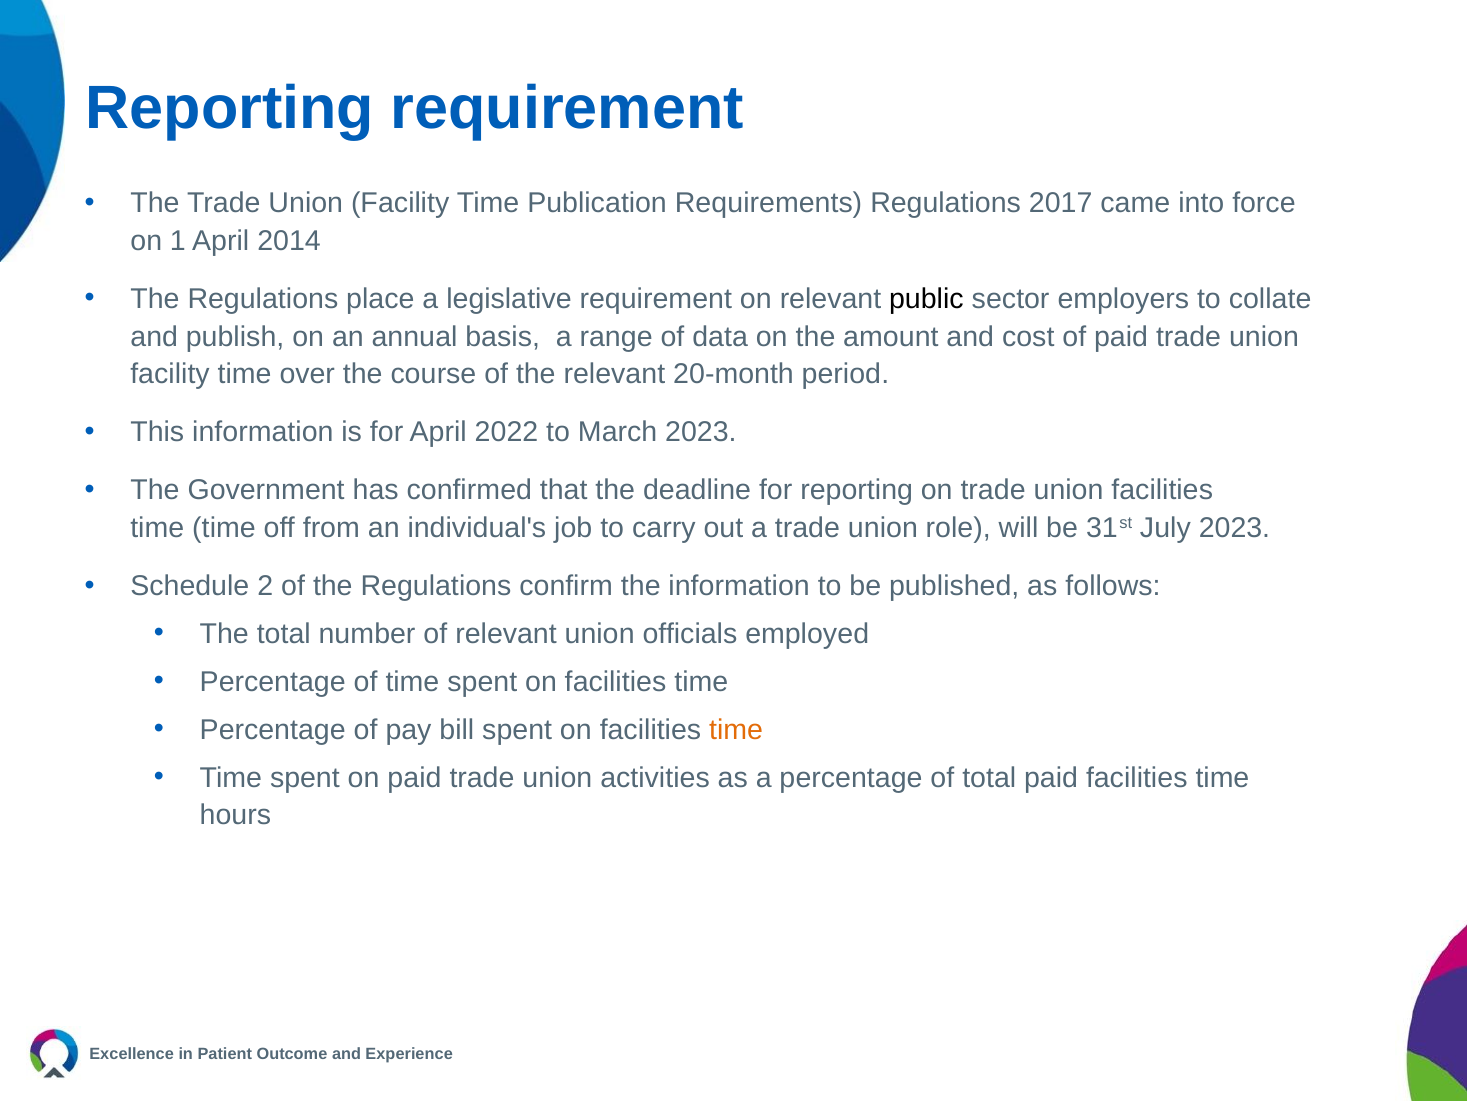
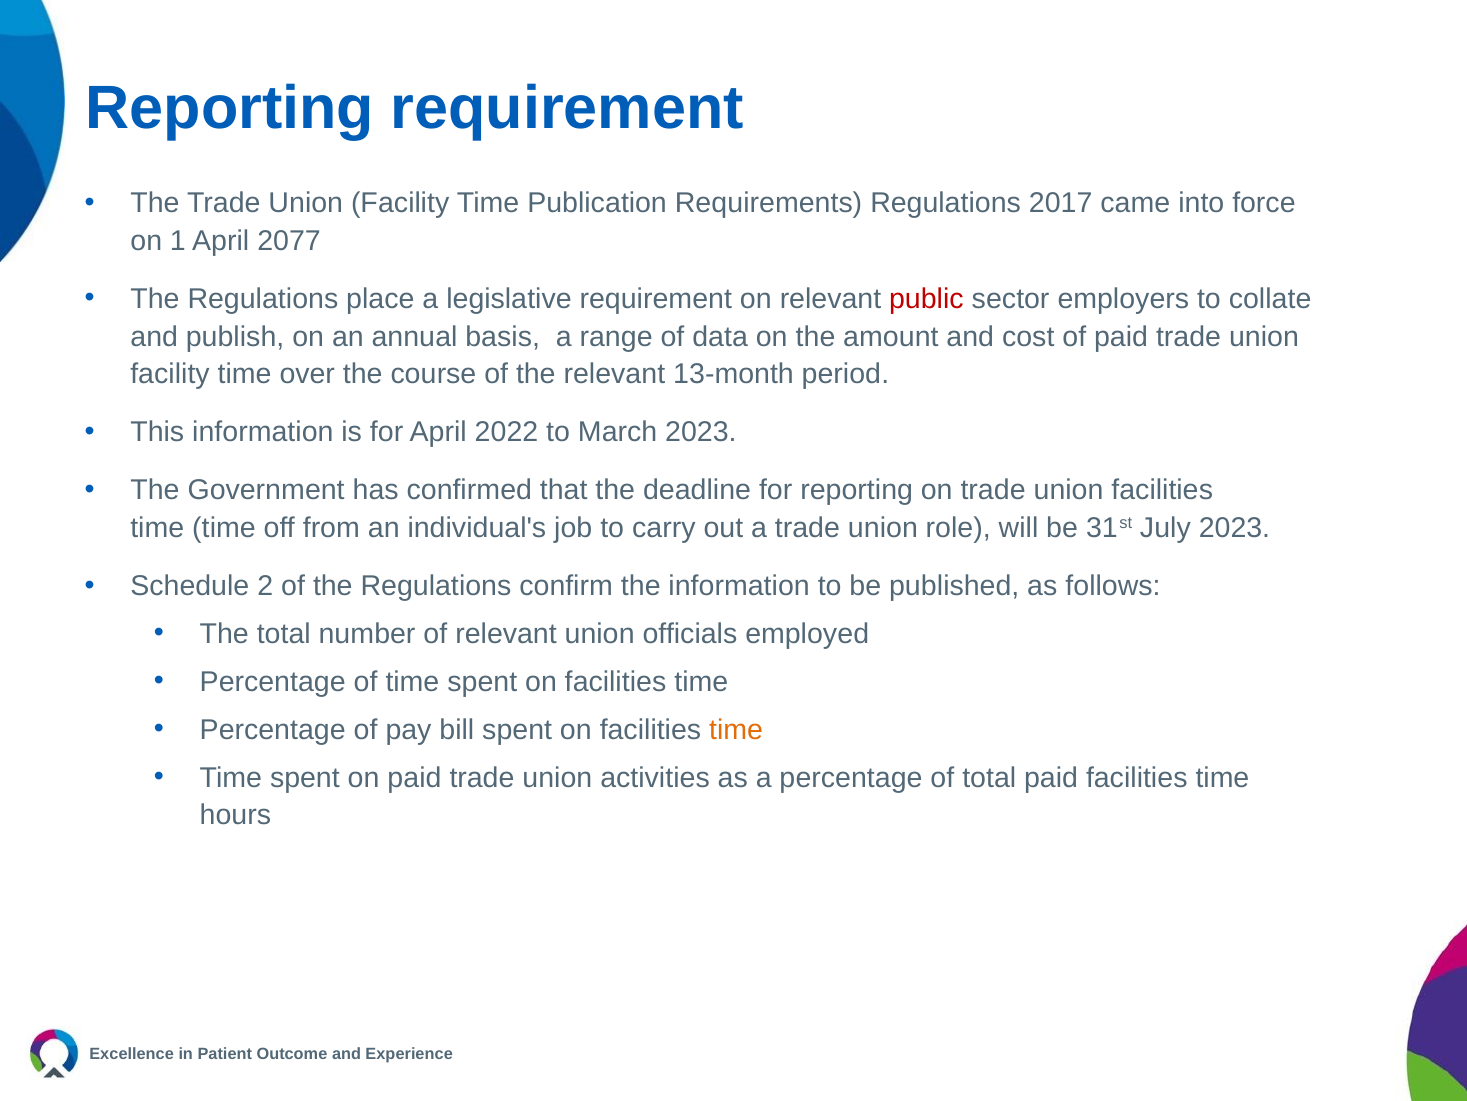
2014: 2014 -> 2077
public colour: black -> red
20-month: 20-month -> 13-month
